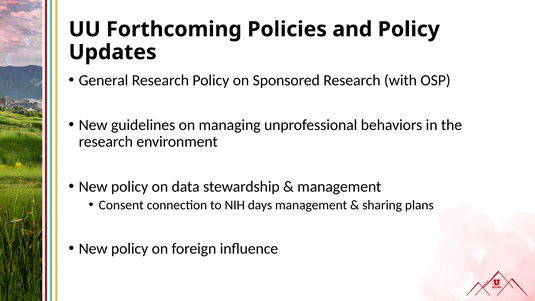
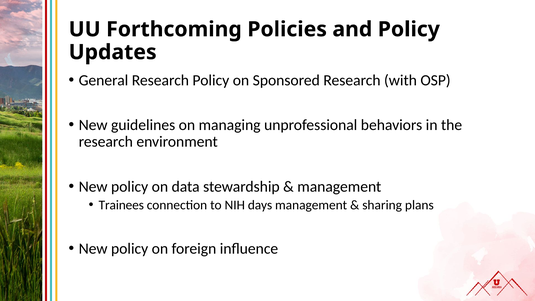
Consent: Consent -> Trainees
